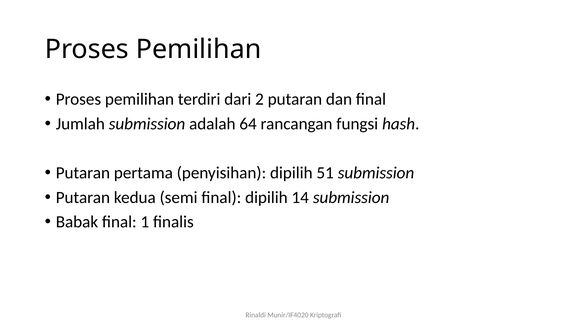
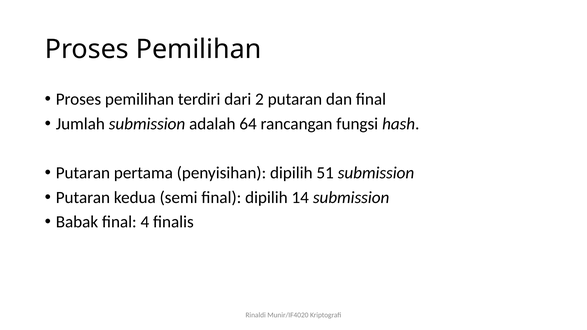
1: 1 -> 4
